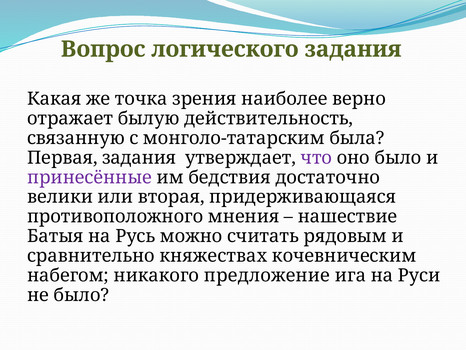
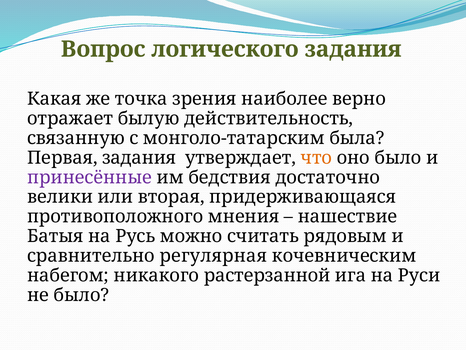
что colour: purple -> orange
княжествах: княжествах -> регулярная
предложение: предложение -> растерзанной
